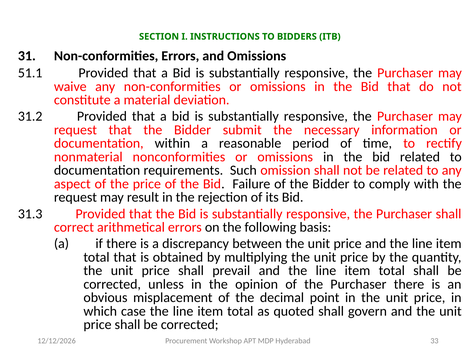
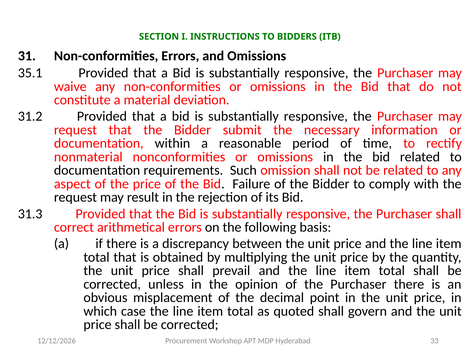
51.1: 51.1 -> 35.1
